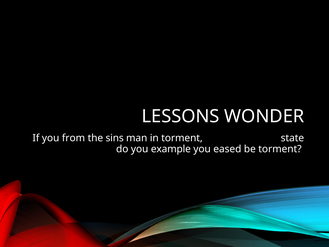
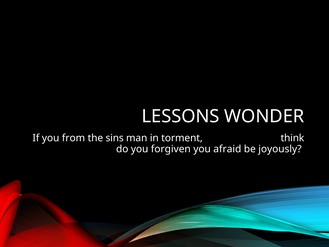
state: state -> think
example: example -> forgiven
eased: eased -> afraid
be torment: torment -> joyously
